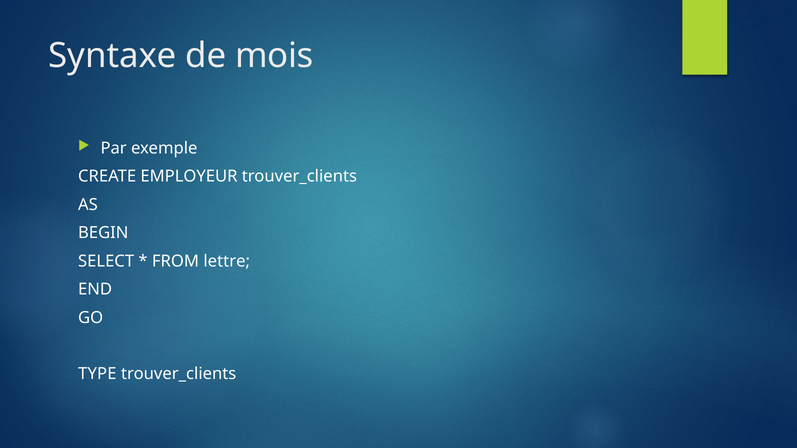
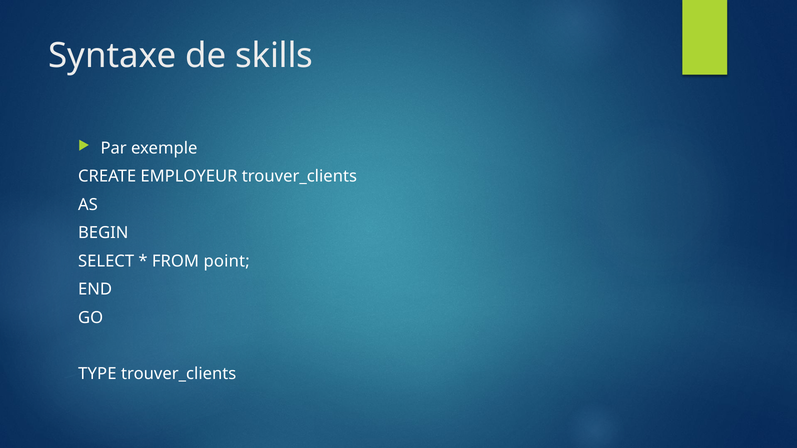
mois: mois -> skills
lettre: lettre -> point
